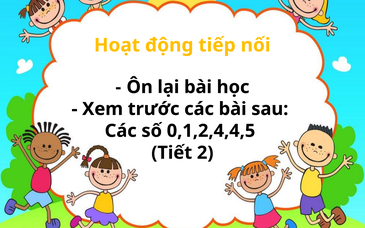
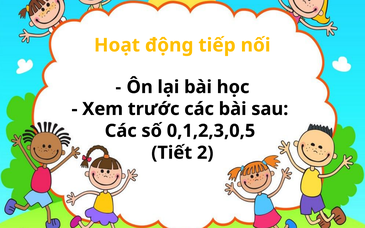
0,1,2,4,4,5: 0,1,2,4,4,5 -> 0,1,2,3,0,5
